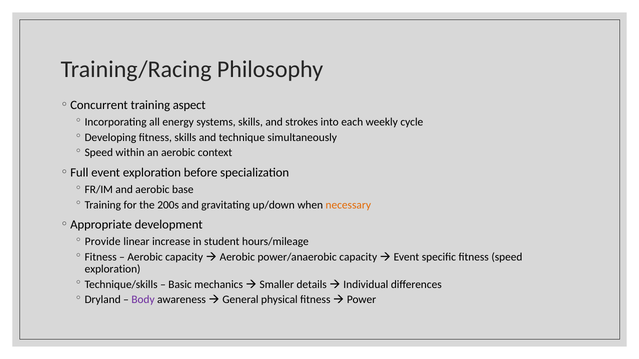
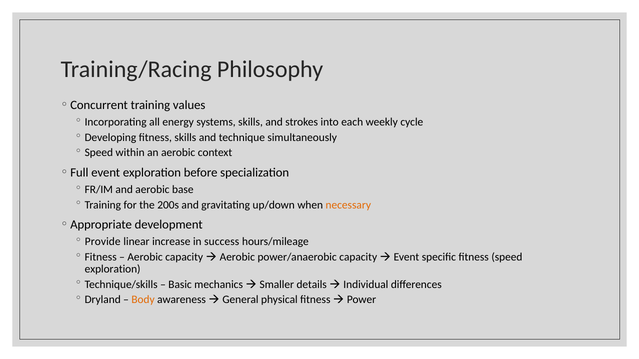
aspect: aspect -> values
student: student -> success
Body colour: purple -> orange
